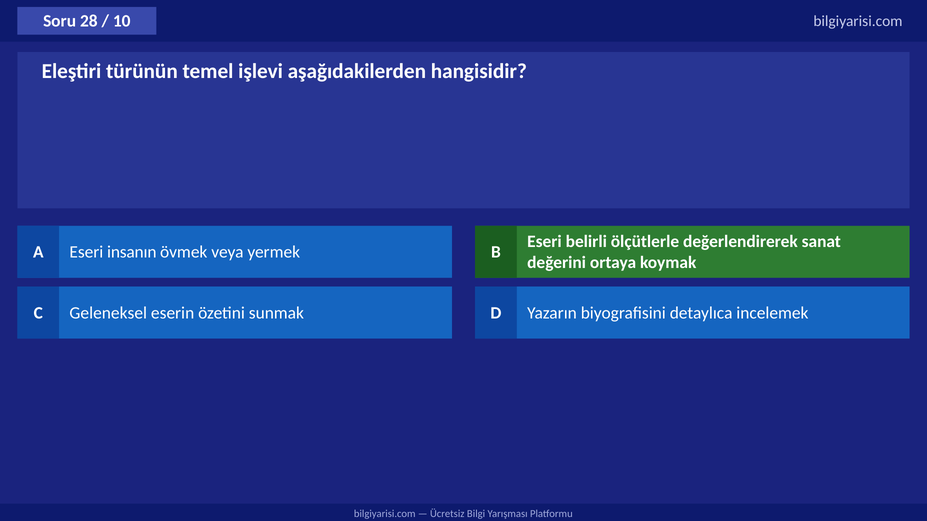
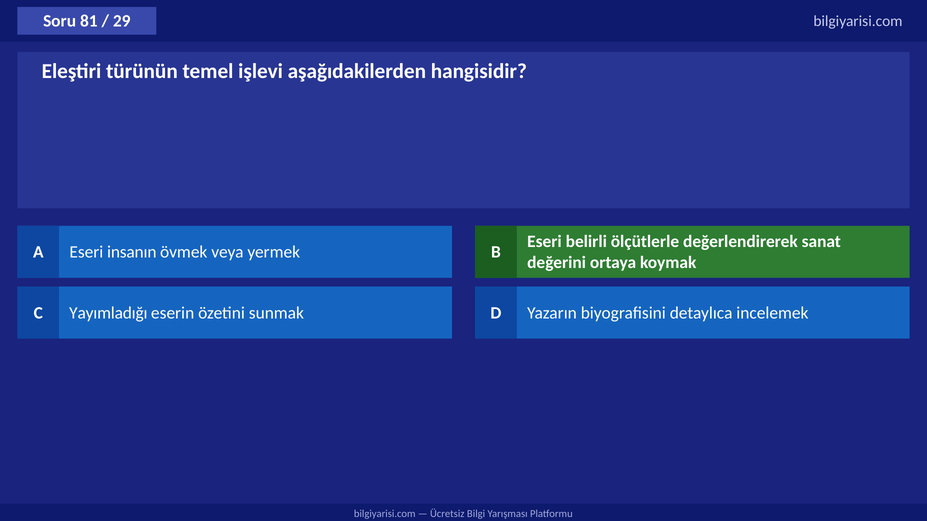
28: 28 -> 81
10: 10 -> 29
Geleneksel: Geleneksel -> Yayımladığı
